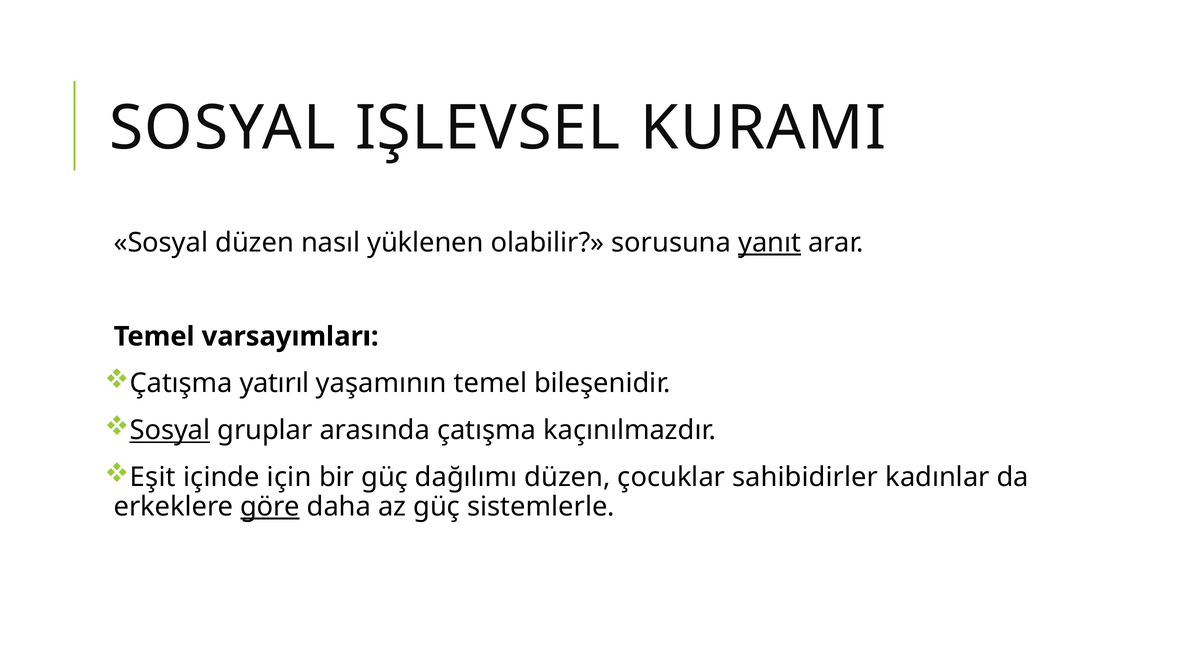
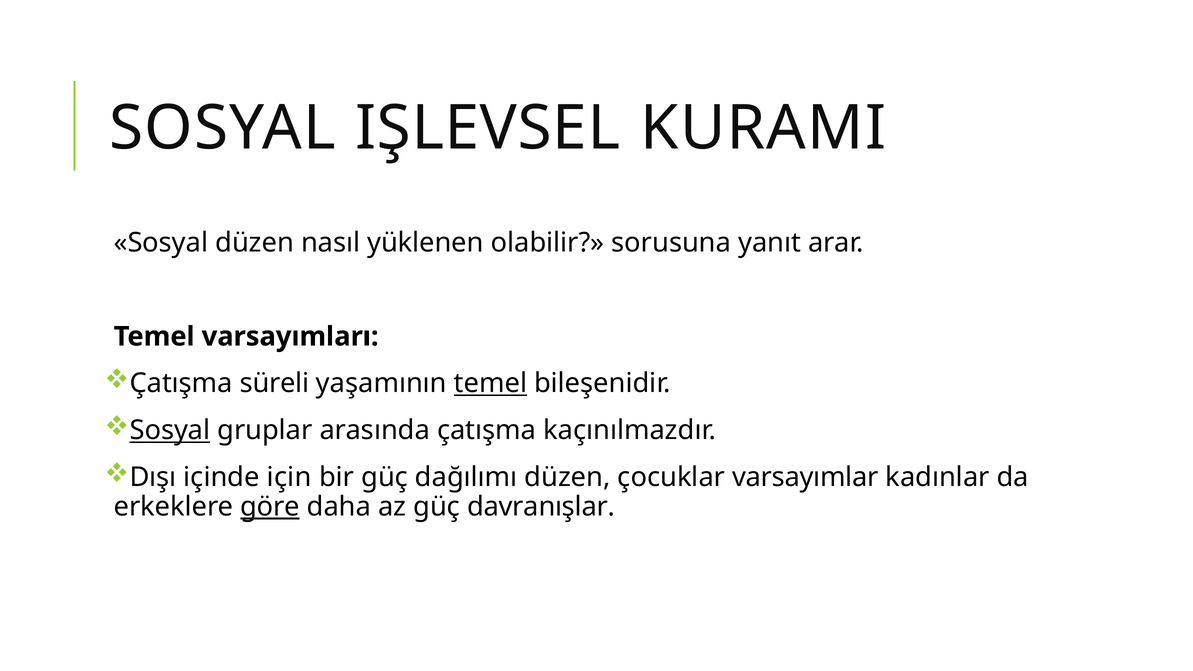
yanıt underline: present -> none
yatırıl: yatırıl -> süreli
temel at (491, 383) underline: none -> present
Eşit: Eşit -> Dışı
sahibidirler: sahibidirler -> varsayımlar
sistemlerle: sistemlerle -> davranışlar
